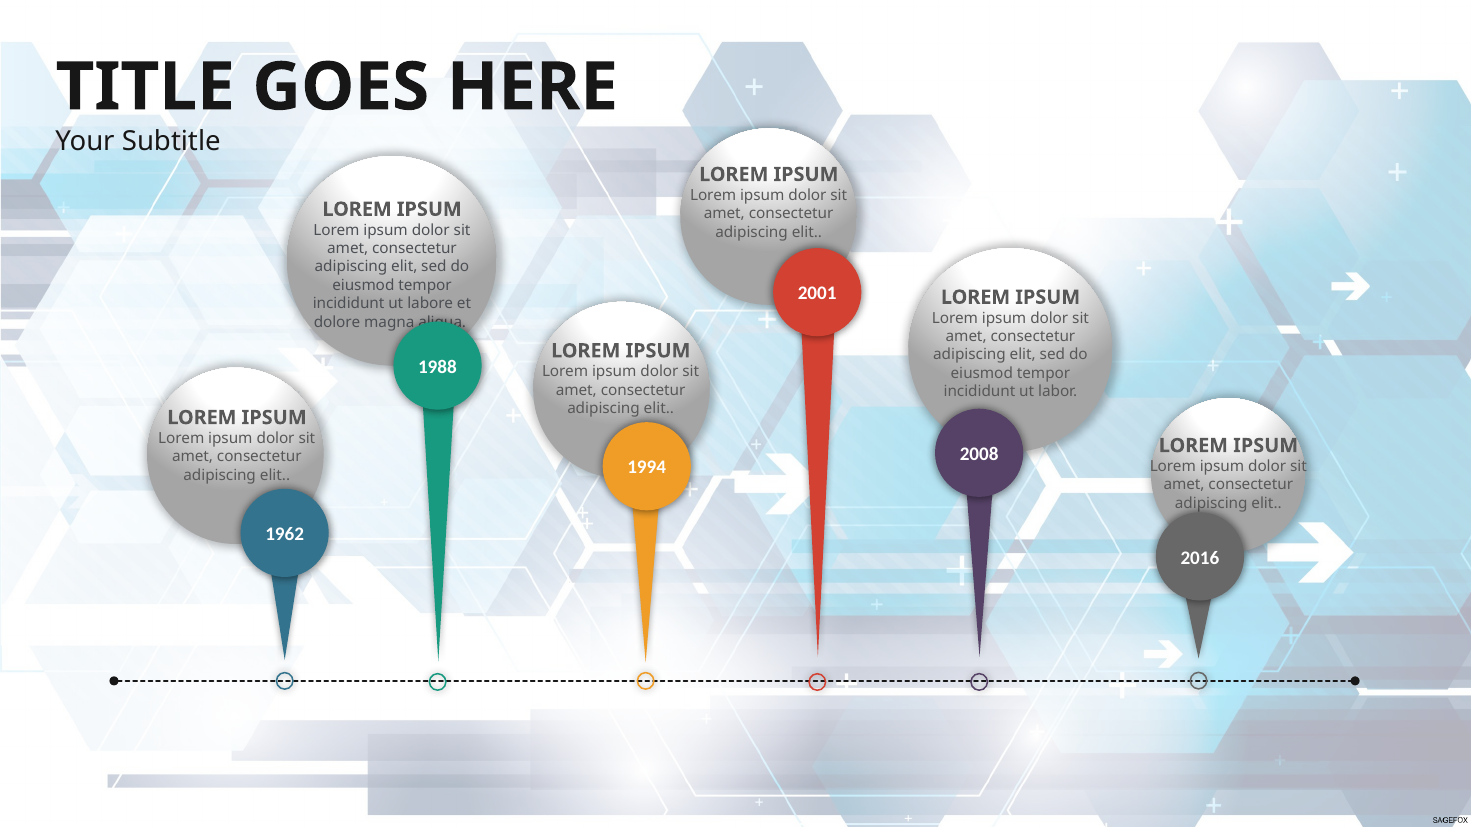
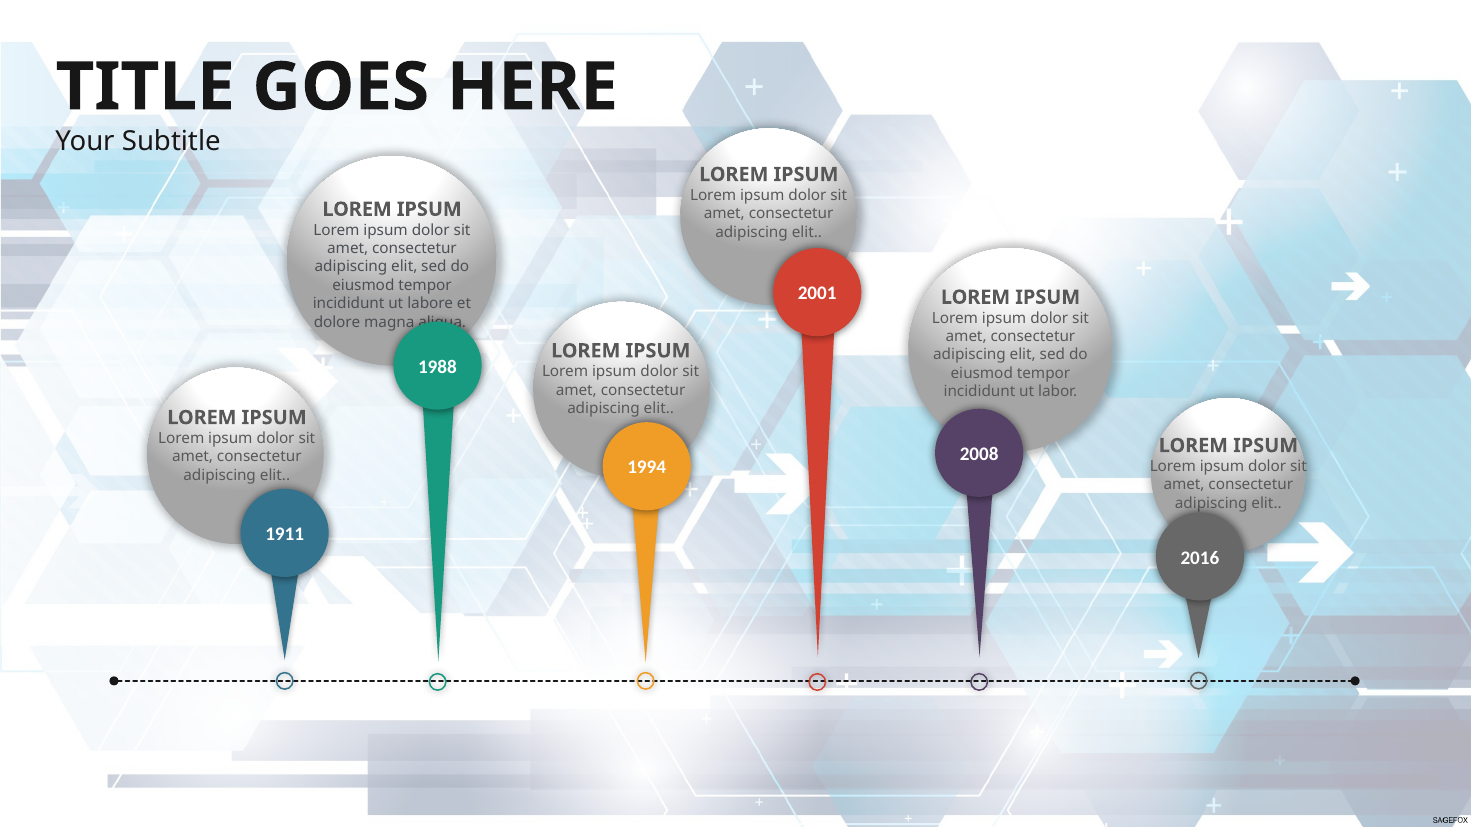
1962: 1962 -> 1911
